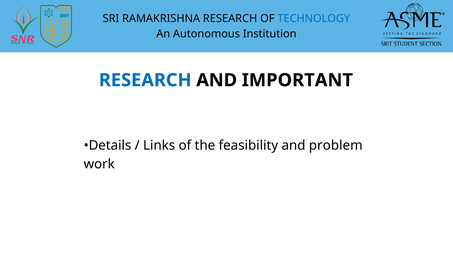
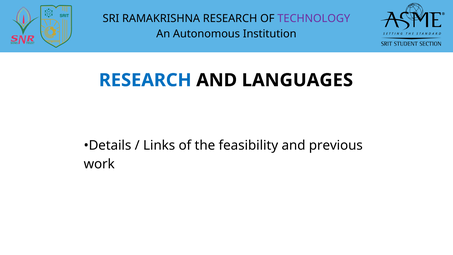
TECHNOLOGY colour: blue -> purple
IMPORTANT: IMPORTANT -> LANGUAGES
problem: problem -> previous
